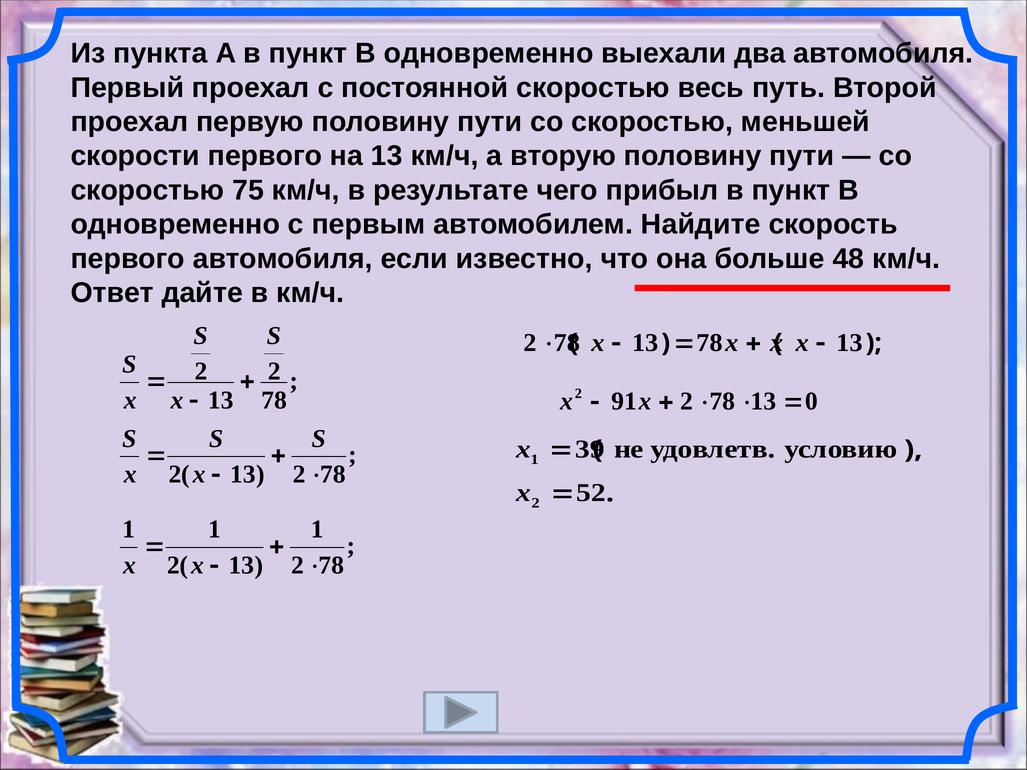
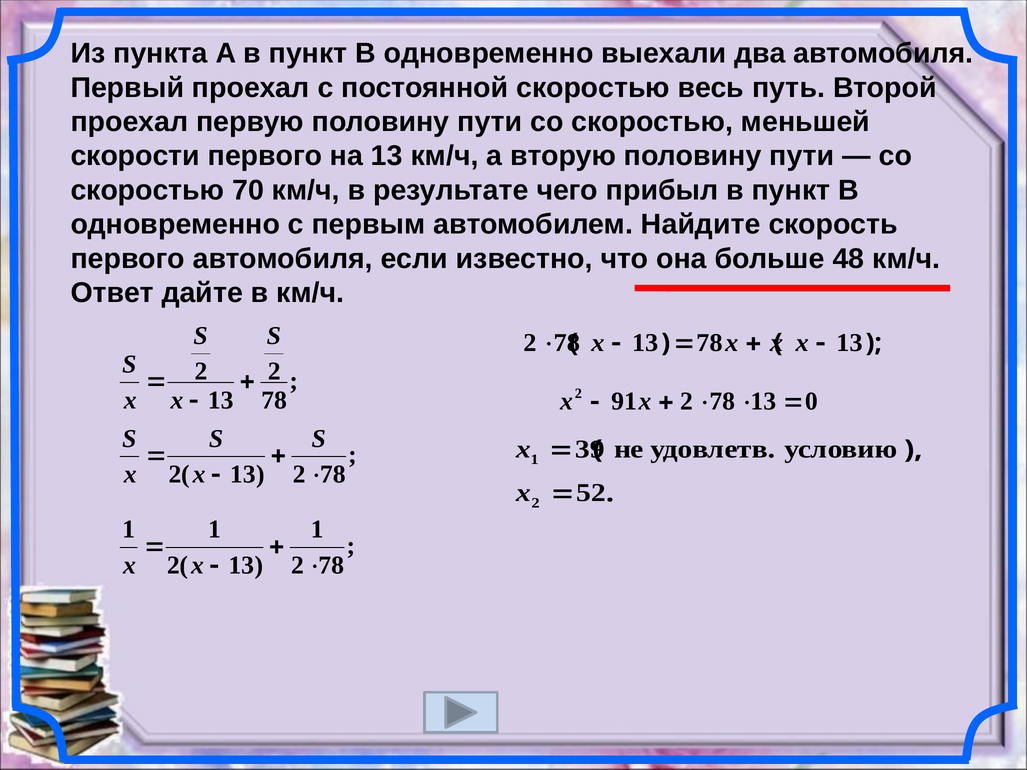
75: 75 -> 70
